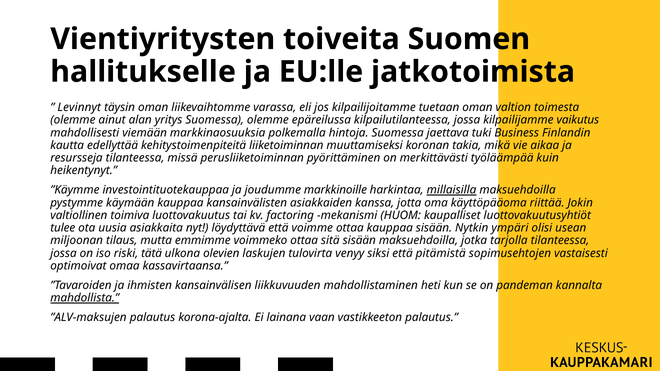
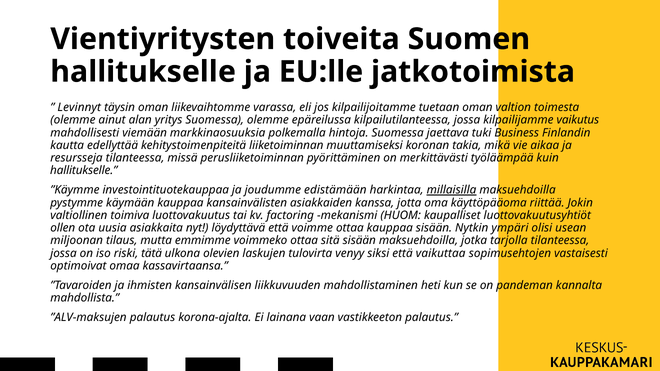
heikentynyt at (84, 171): heikentynyt -> hallitukselle
markkinoille: markkinoille -> edistämään
tulee: tulee -> ollen
pitämistä: pitämistä -> vaikuttaa
mahdollista underline: present -> none
